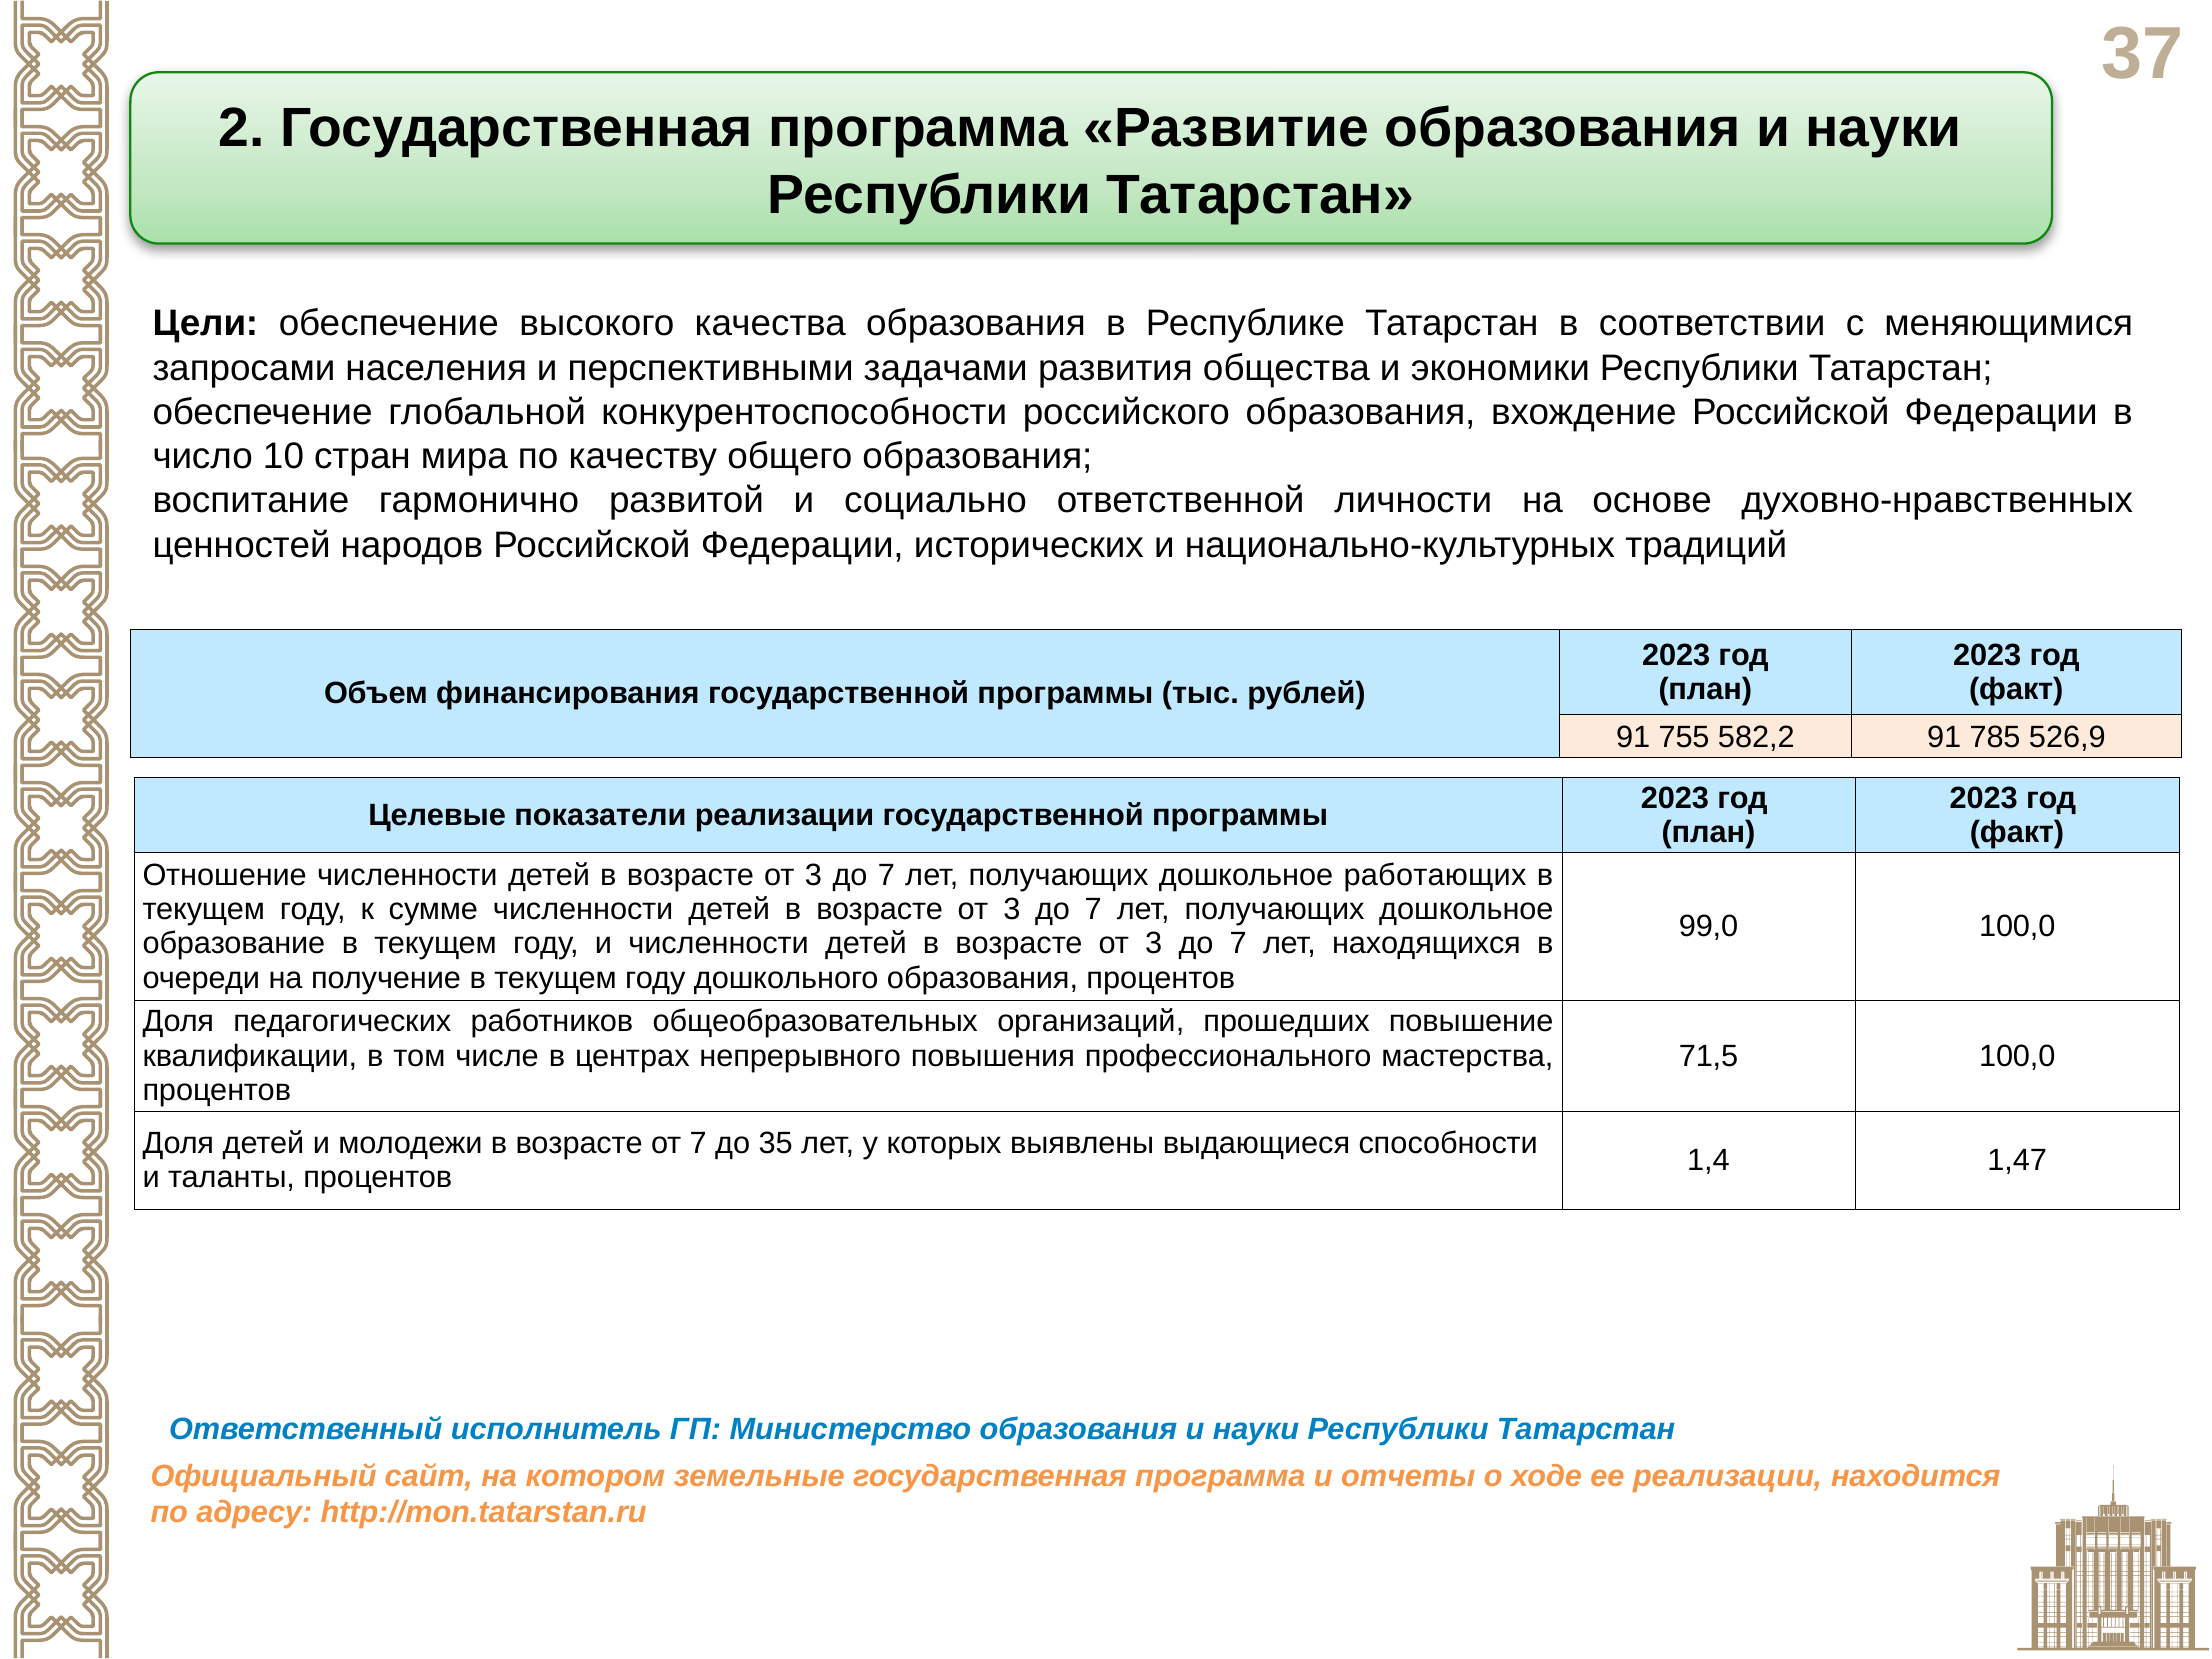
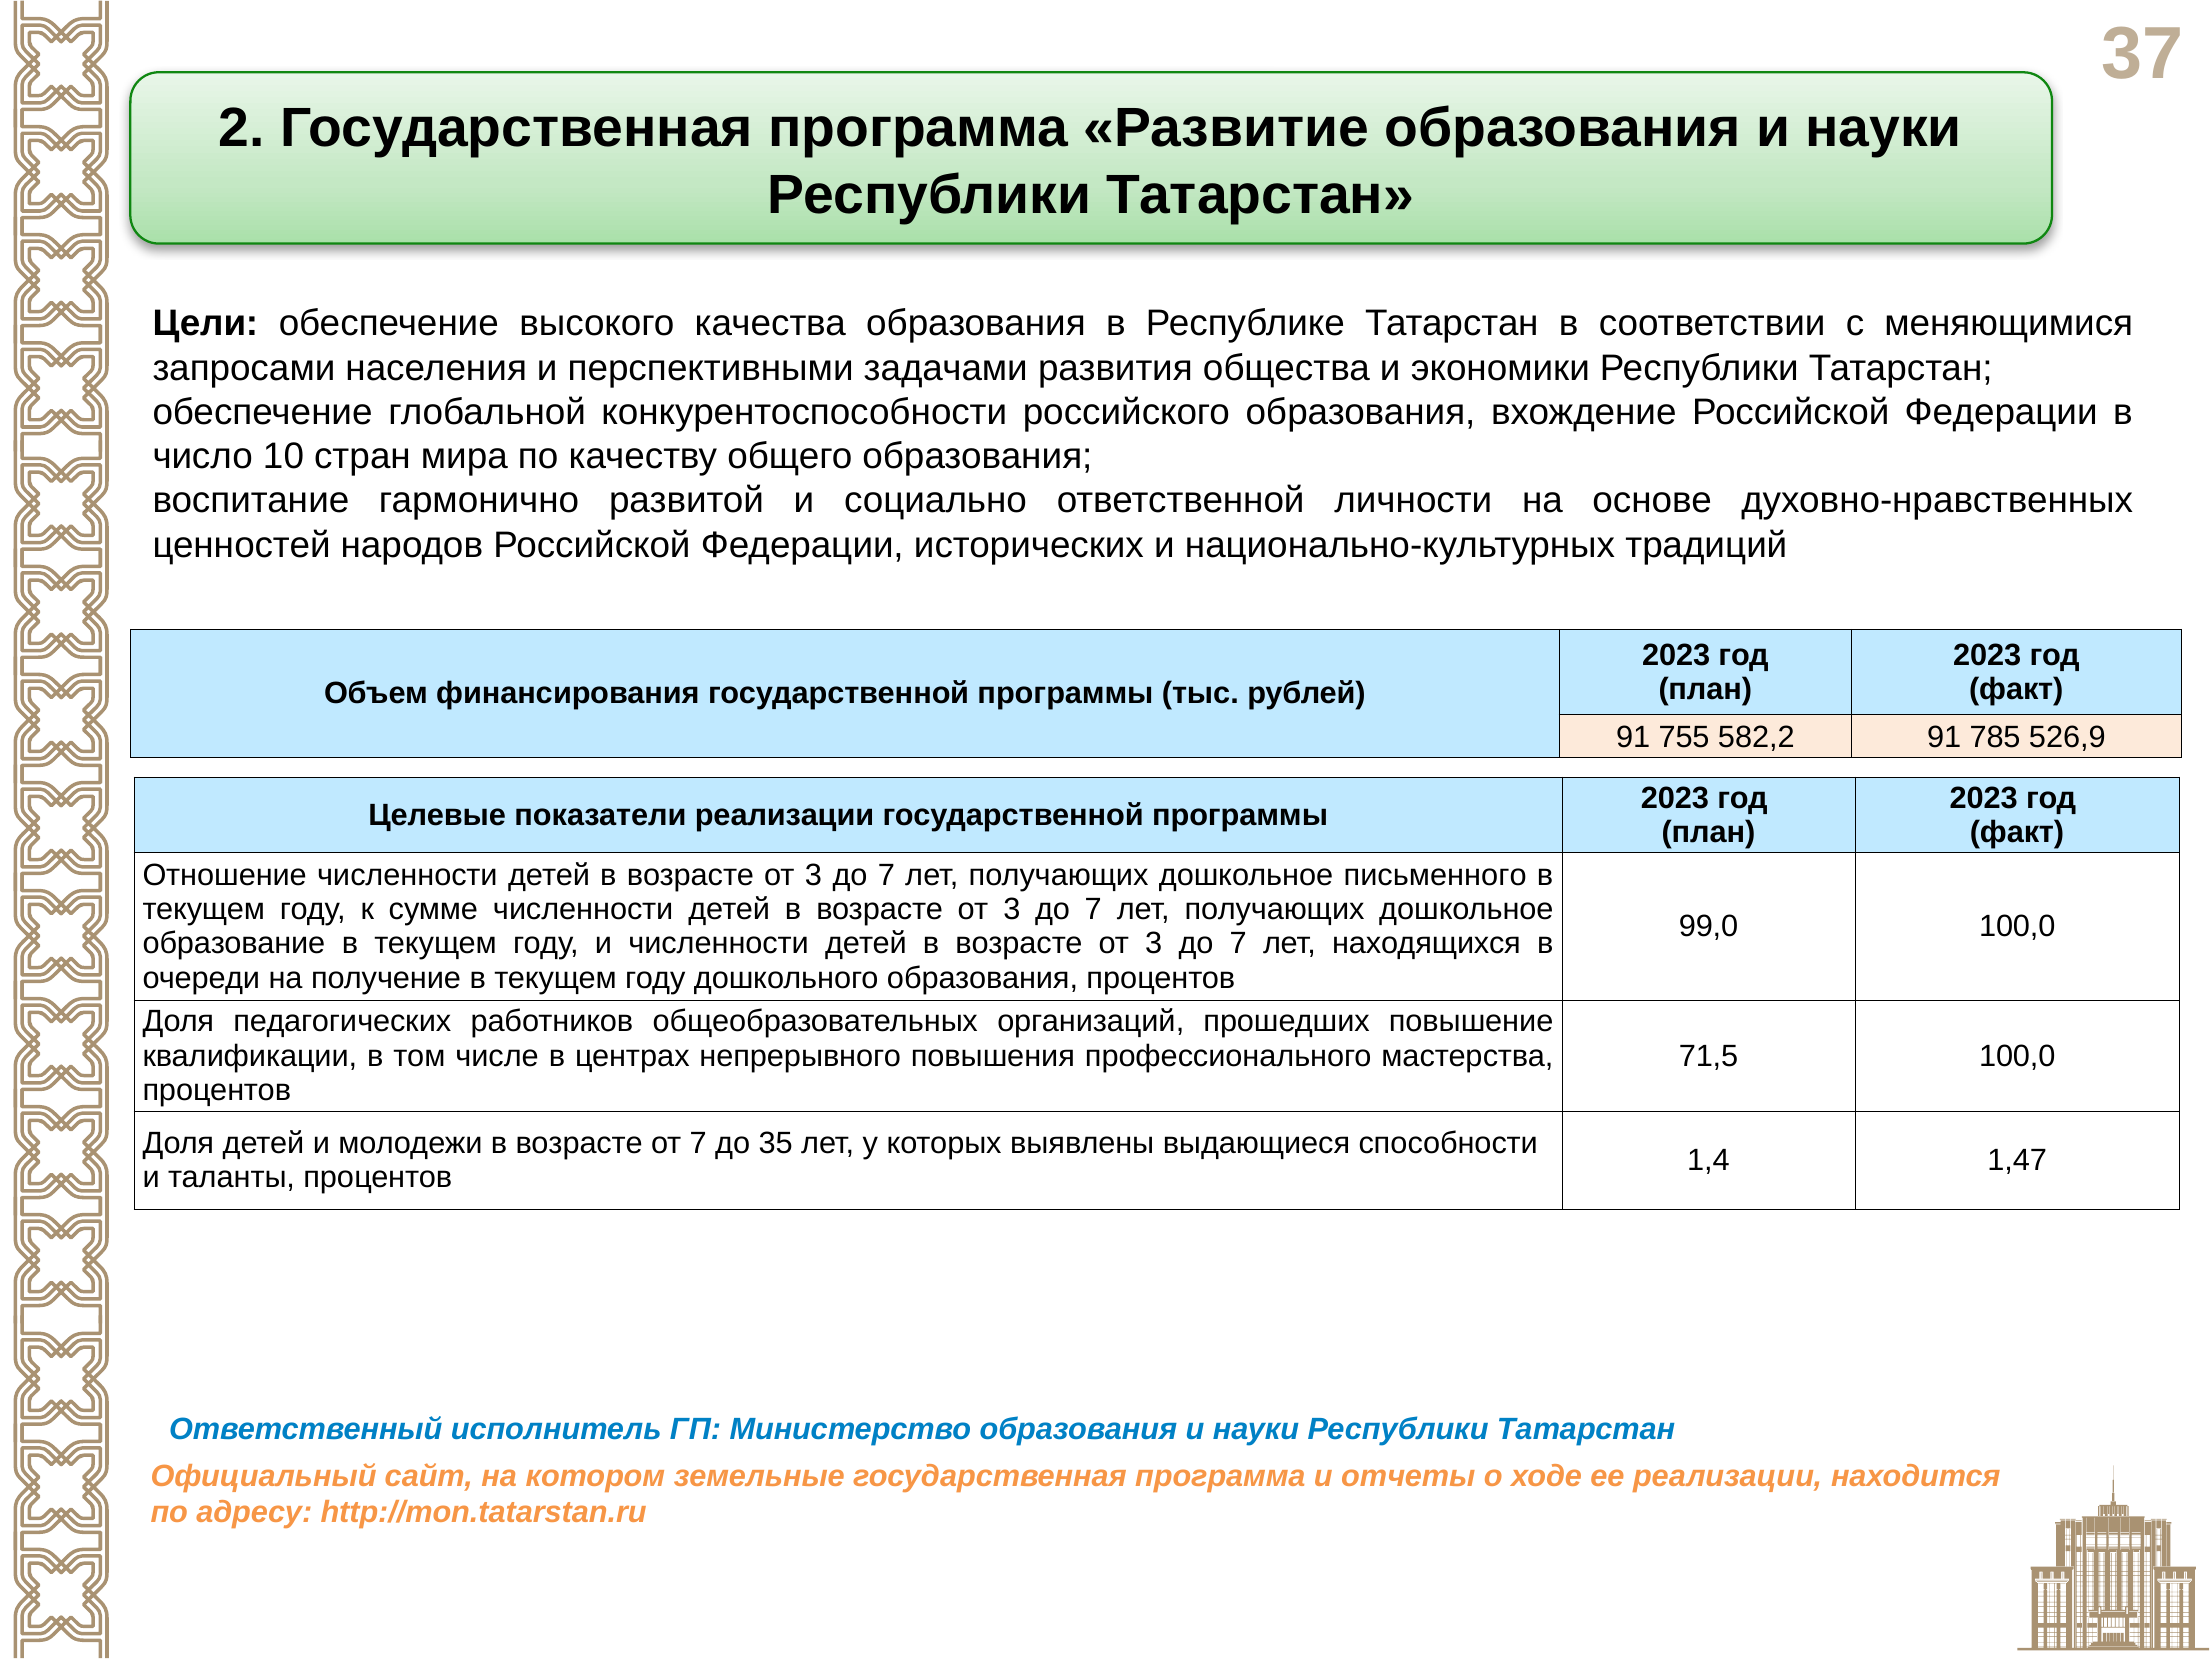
работающих: работающих -> письменного
